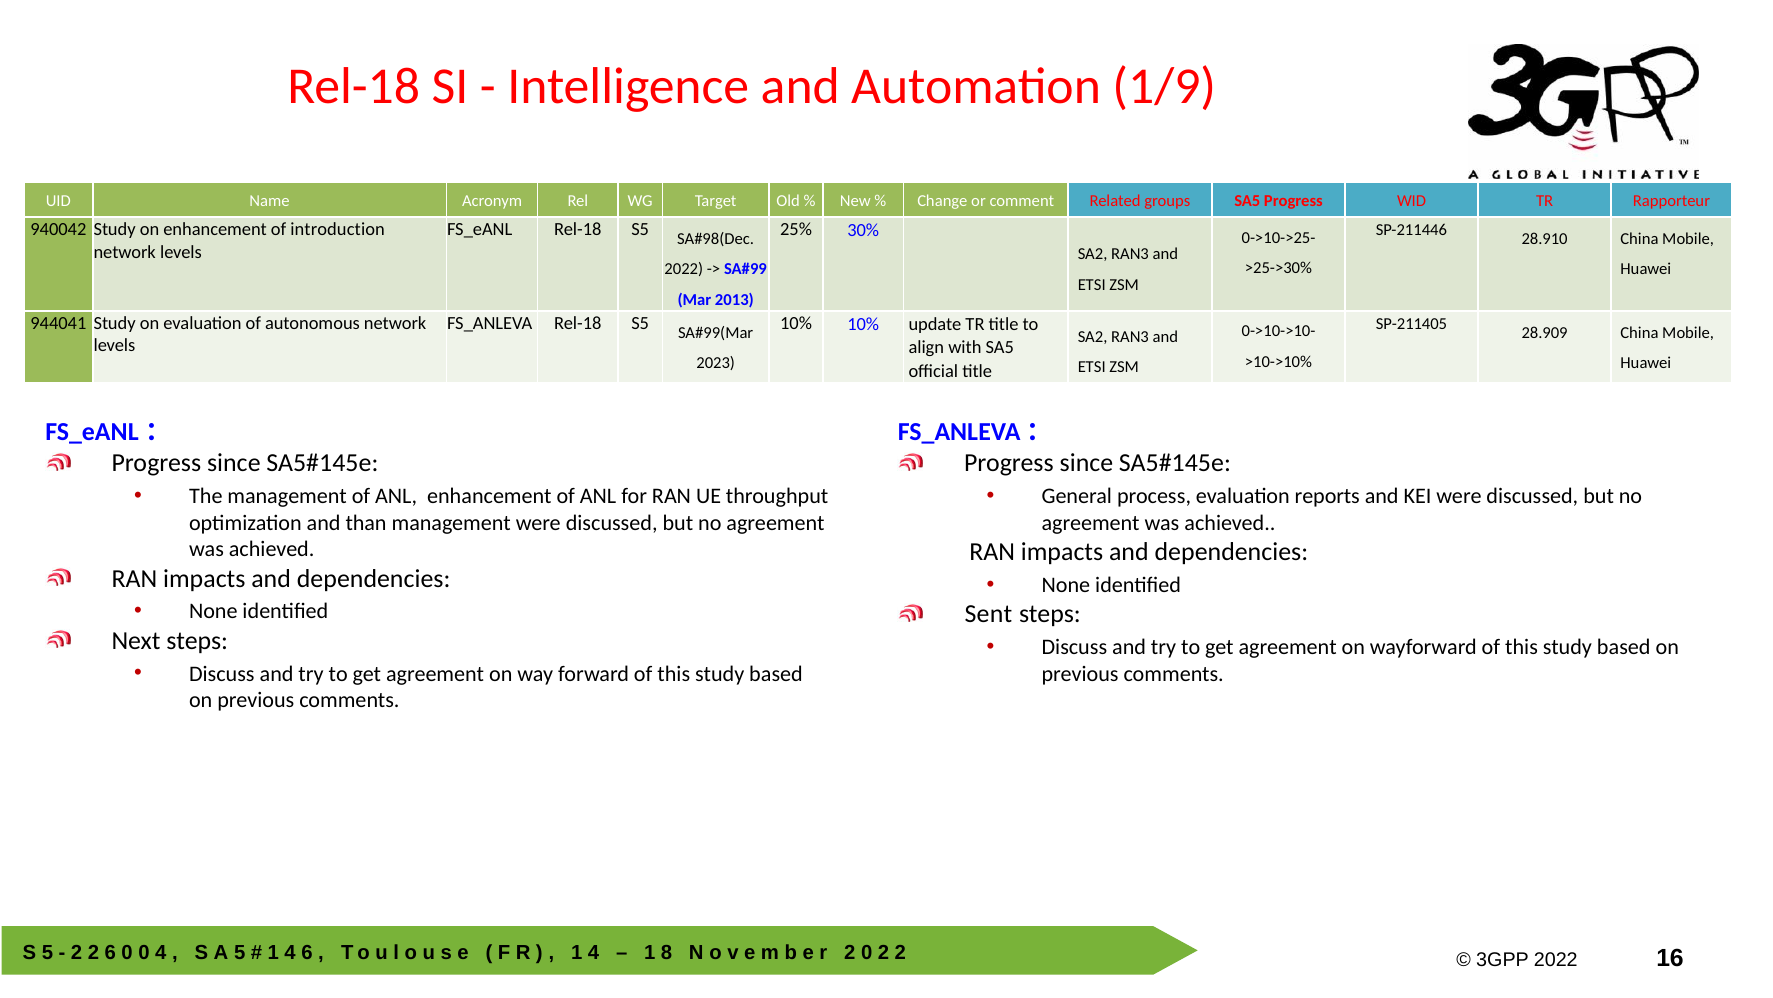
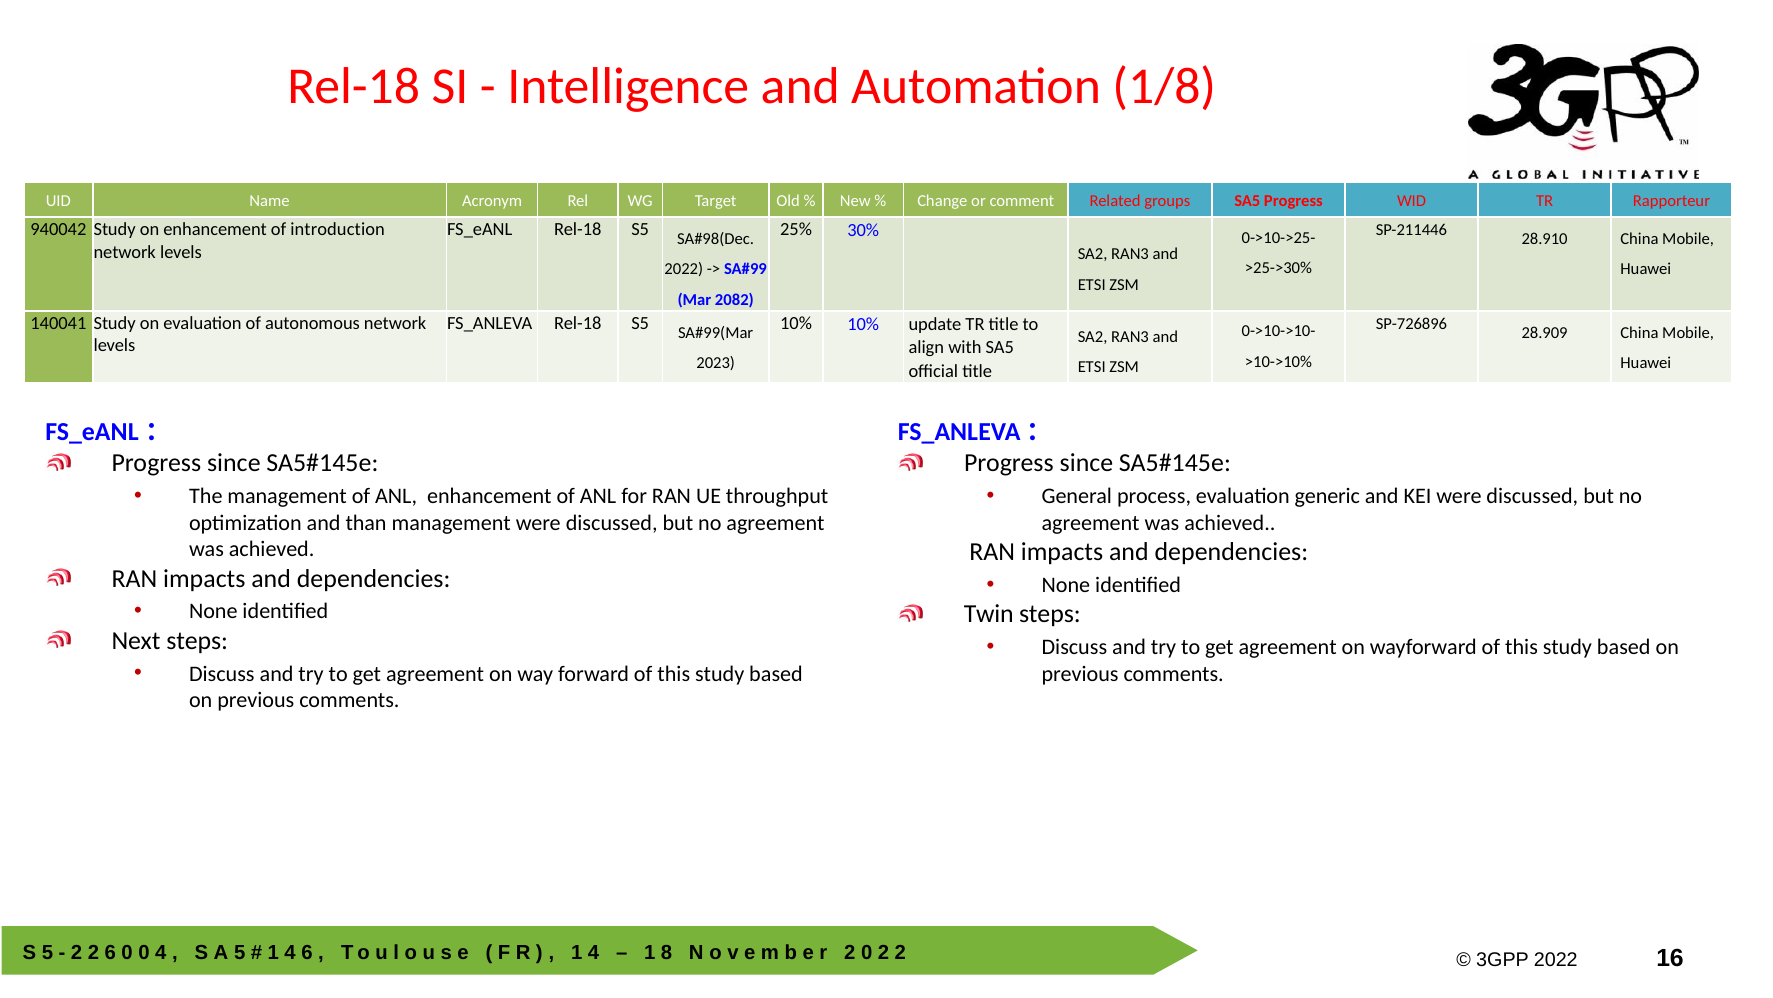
1/9: 1/9 -> 1/8
2013: 2013 -> 2082
944041: 944041 -> 140041
SP-211405: SP-211405 -> SP-726896
reports: reports -> generic
Sent: Sent -> Twin
